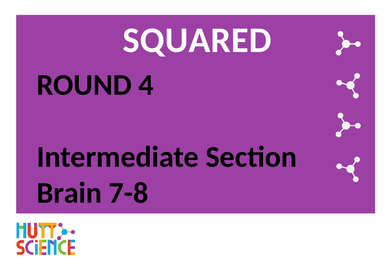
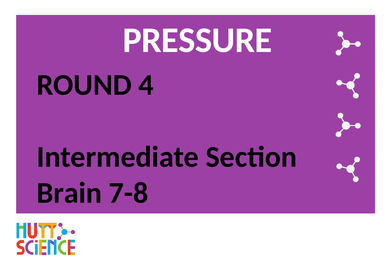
SQUARED: SQUARED -> PRESSURE
